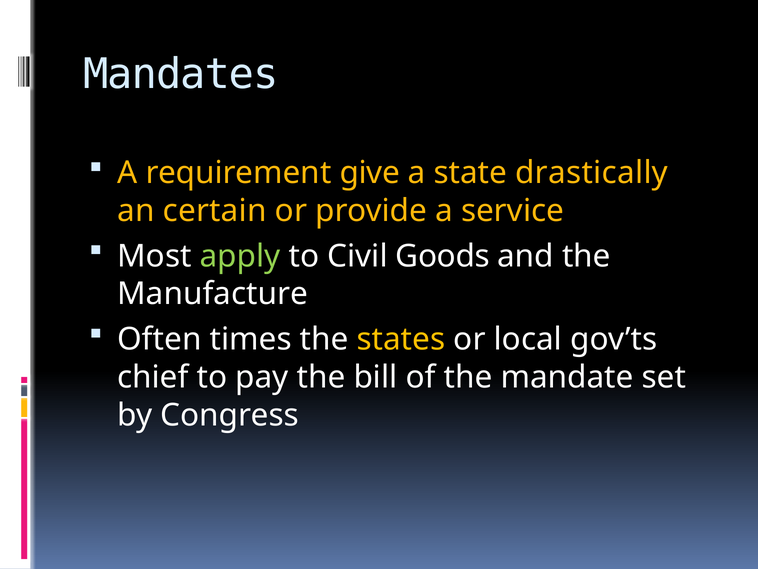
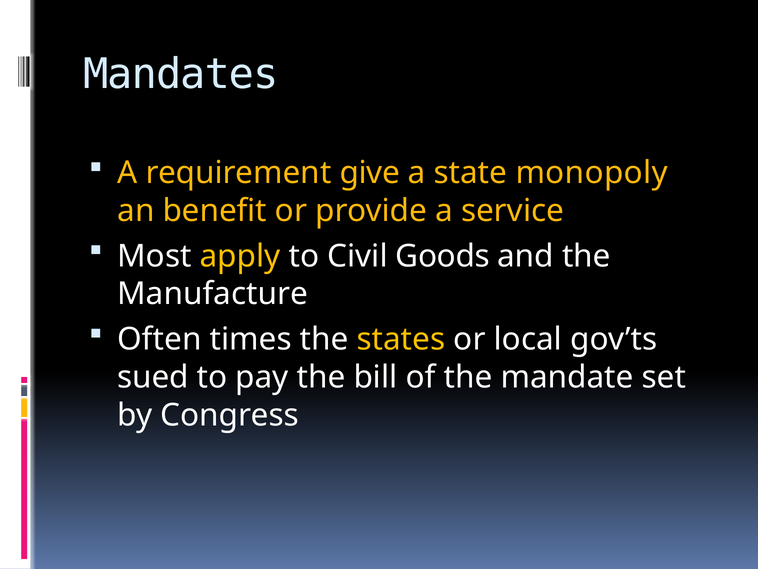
drastically: drastically -> monopoly
certain: certain -> benefit
apply colour: light green -> yellow
chief: chief -> sued
